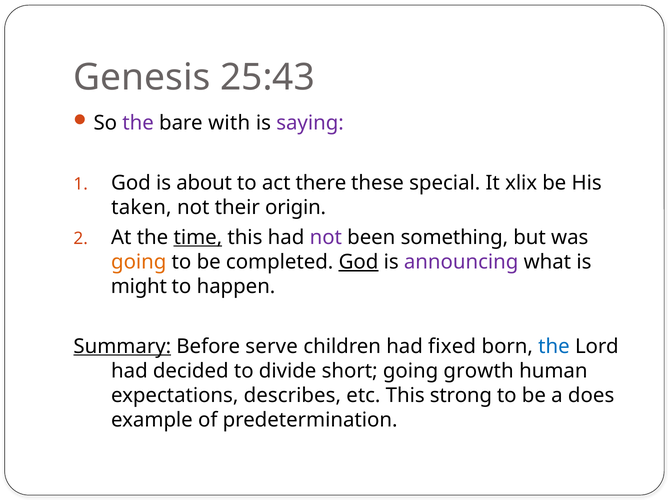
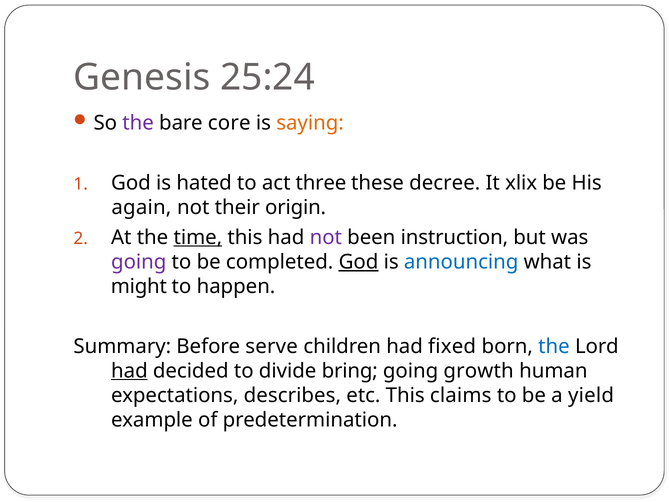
25:43: 25:43 -> 25:24
with: with -> core
saying colour: purple -> orange
about: about -> hated
there: there -> three
special: special -> decree
taken: taken -> again
something: something -> instruction
going at (139, 262) colour: orange -> purple
announcing colour: purple -> blue
Summary underline: present -> none
had at (129, 371) underline: none -> present
short: short -> bring
strong: strong -> claims
does: does -> yield
